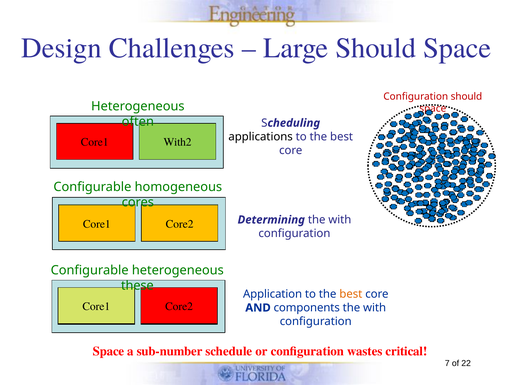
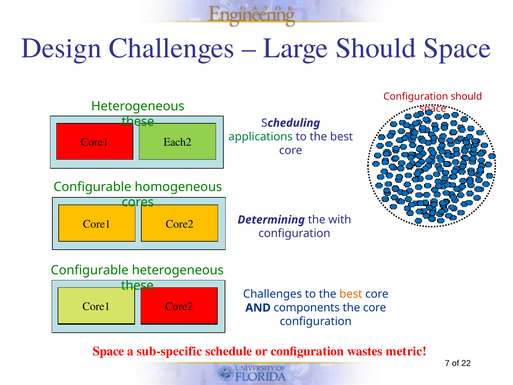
often at (138, 121): often -> these
applications colour: black -> green
With2: With2 -> Each2
Application at (273, 294): Application -> Challenges
with at (375, 308): with -> core
sub-number: sub-number -> sub-specific
critical: critical -> metric
